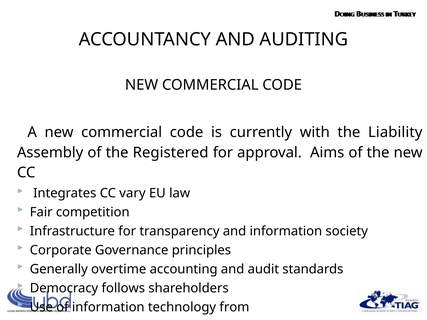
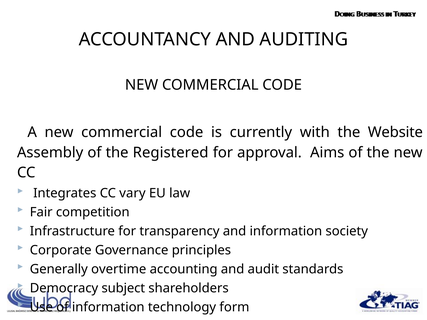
Liability: Liability -> Website
follows: follows -> subject
from: from -> form
